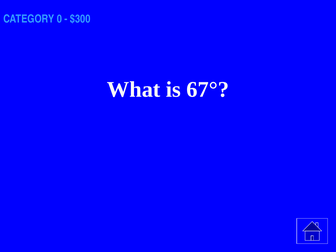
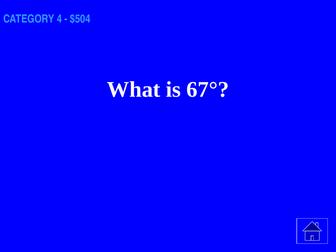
0: 0 -> 4
$300: $300 -> $504
